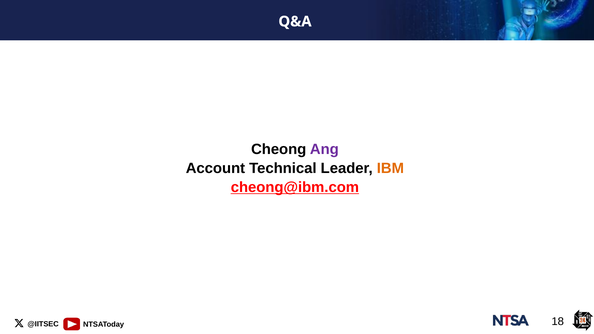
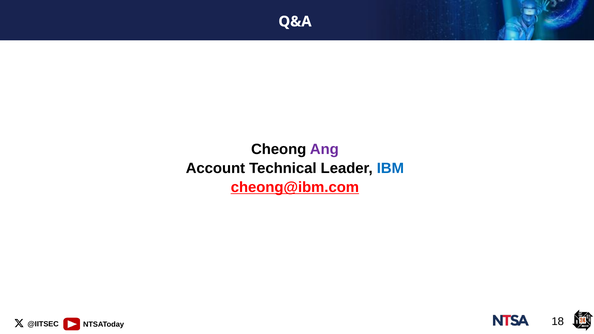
IBM colour: orange -> blue
